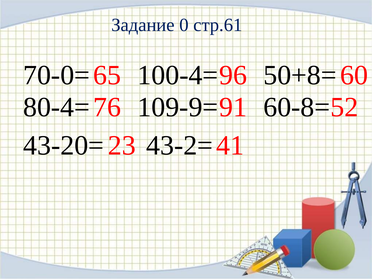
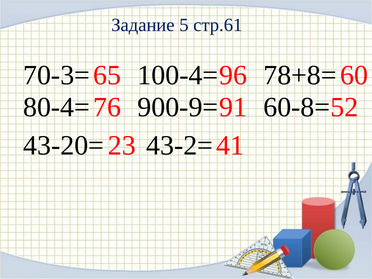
0: 0 -> 5
70-0=: 70-0= -> 70-3=
50+8=: 50+8= -> 78+8=
109-9=: 109-9= -> 900-9=
